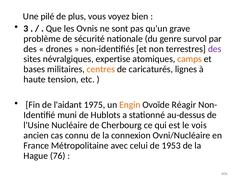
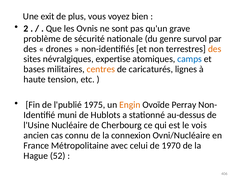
pilé: pilé -> exit
3: 3 -> 2
des at (215, 49) colour: purple -> orange
camps colour: orange -> blue
l'aidant: l'aidant -> l'publié
Réagir: Réagir -> Perray
1953: 1953 -> 1970
76: 76 -> 52
